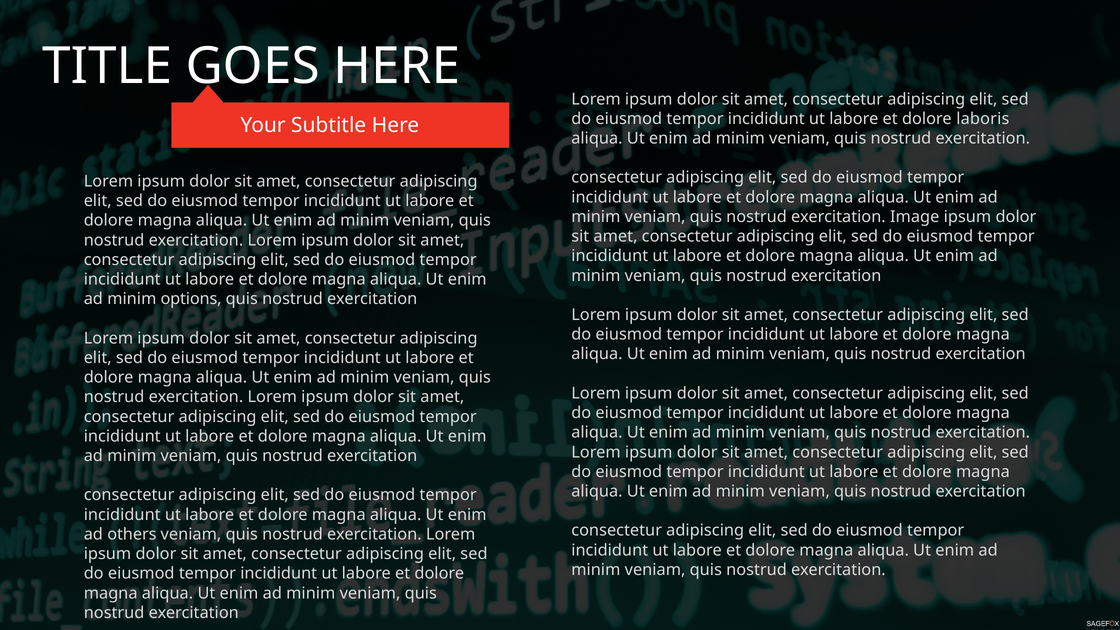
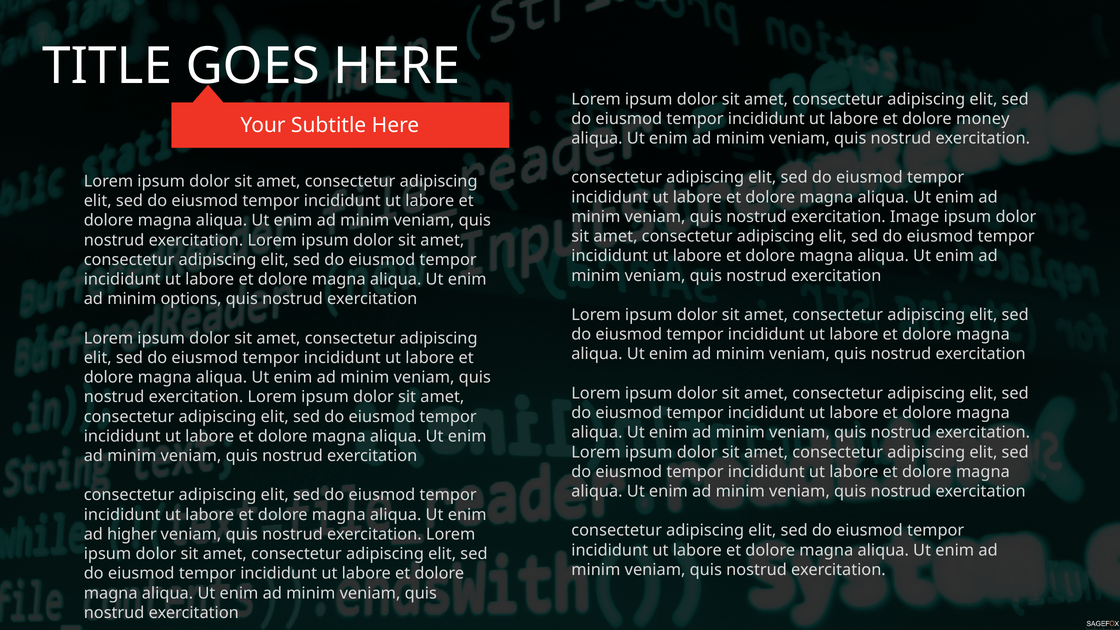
laboris: laboris -> money
others: others -> higher
